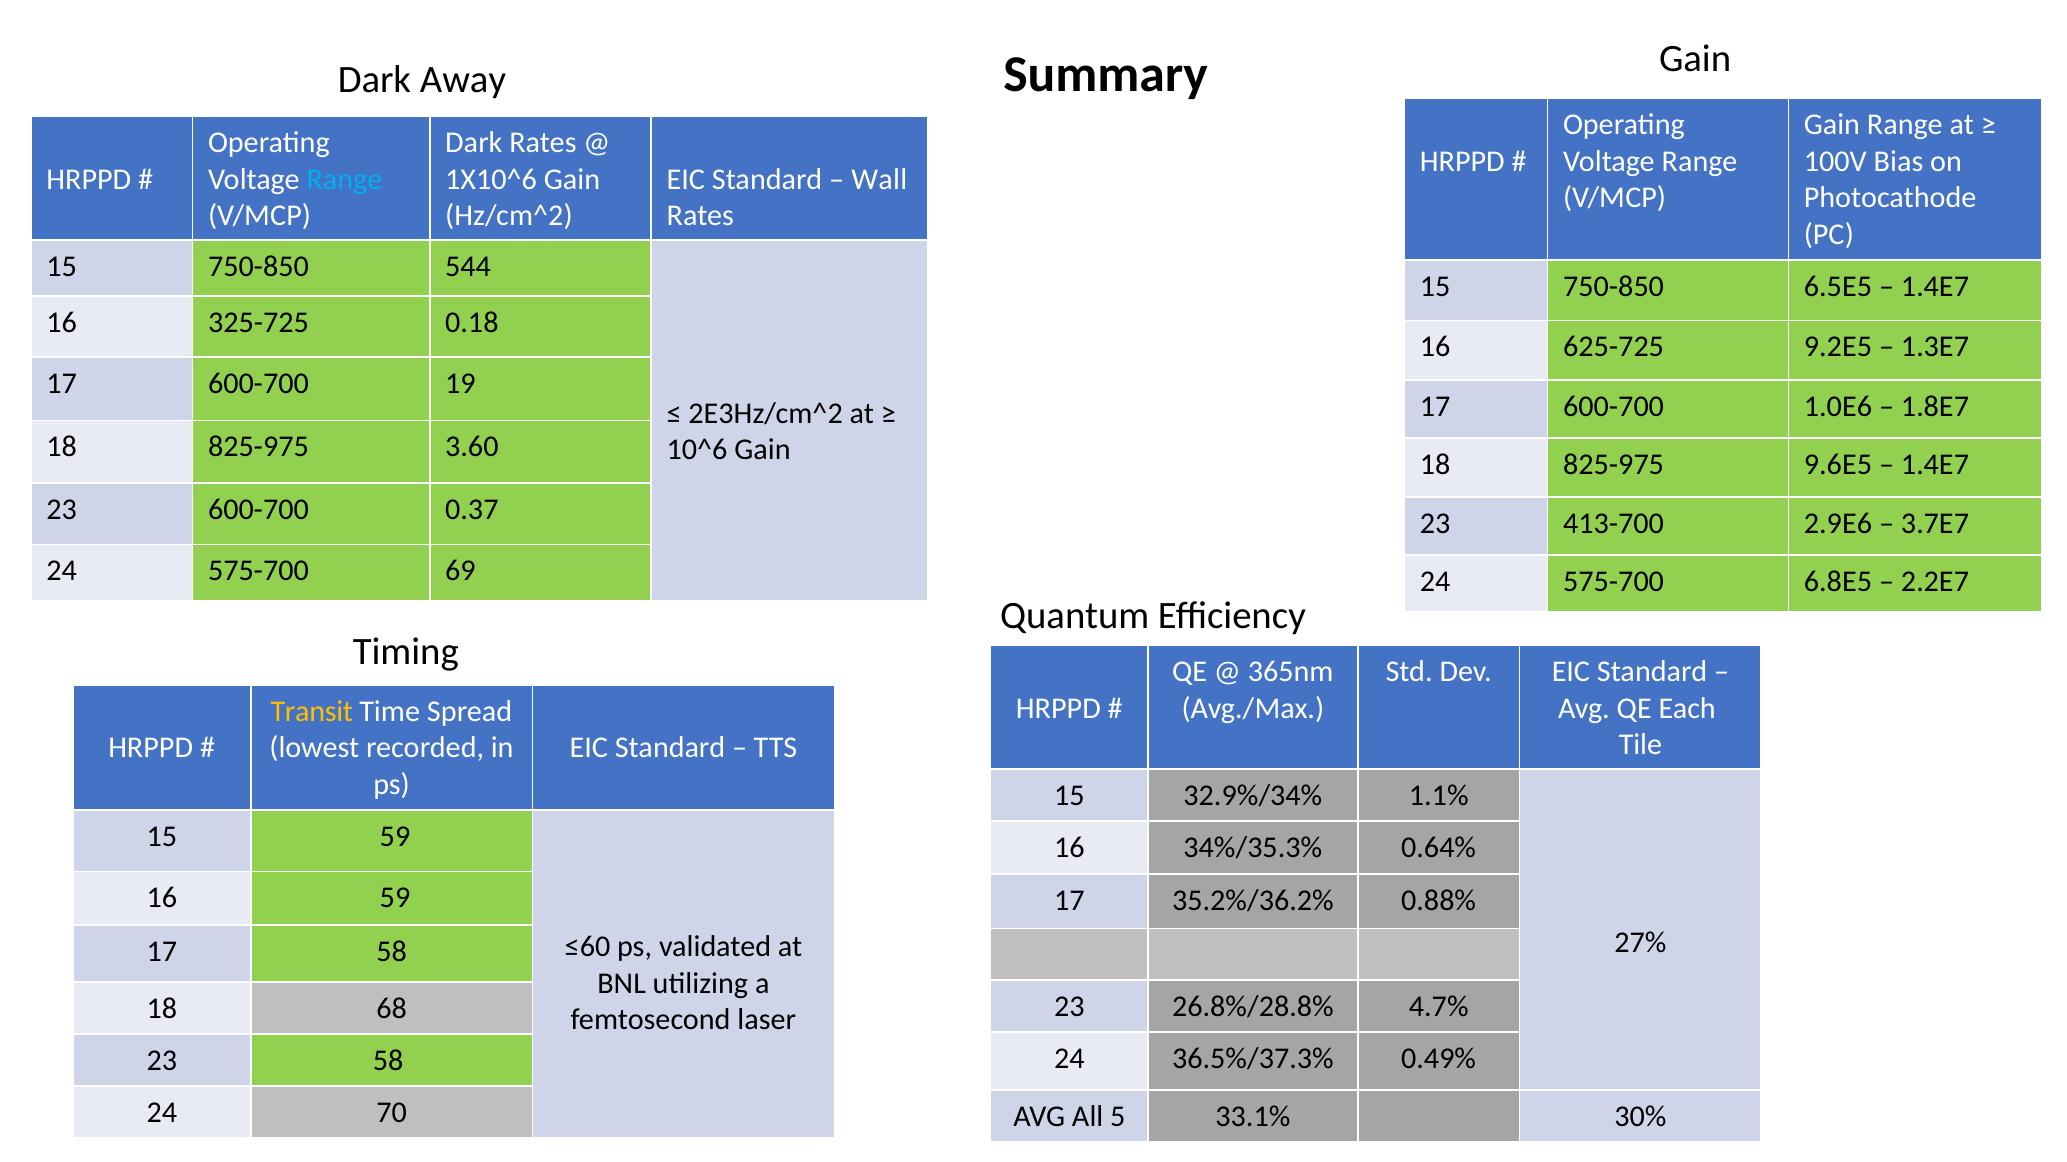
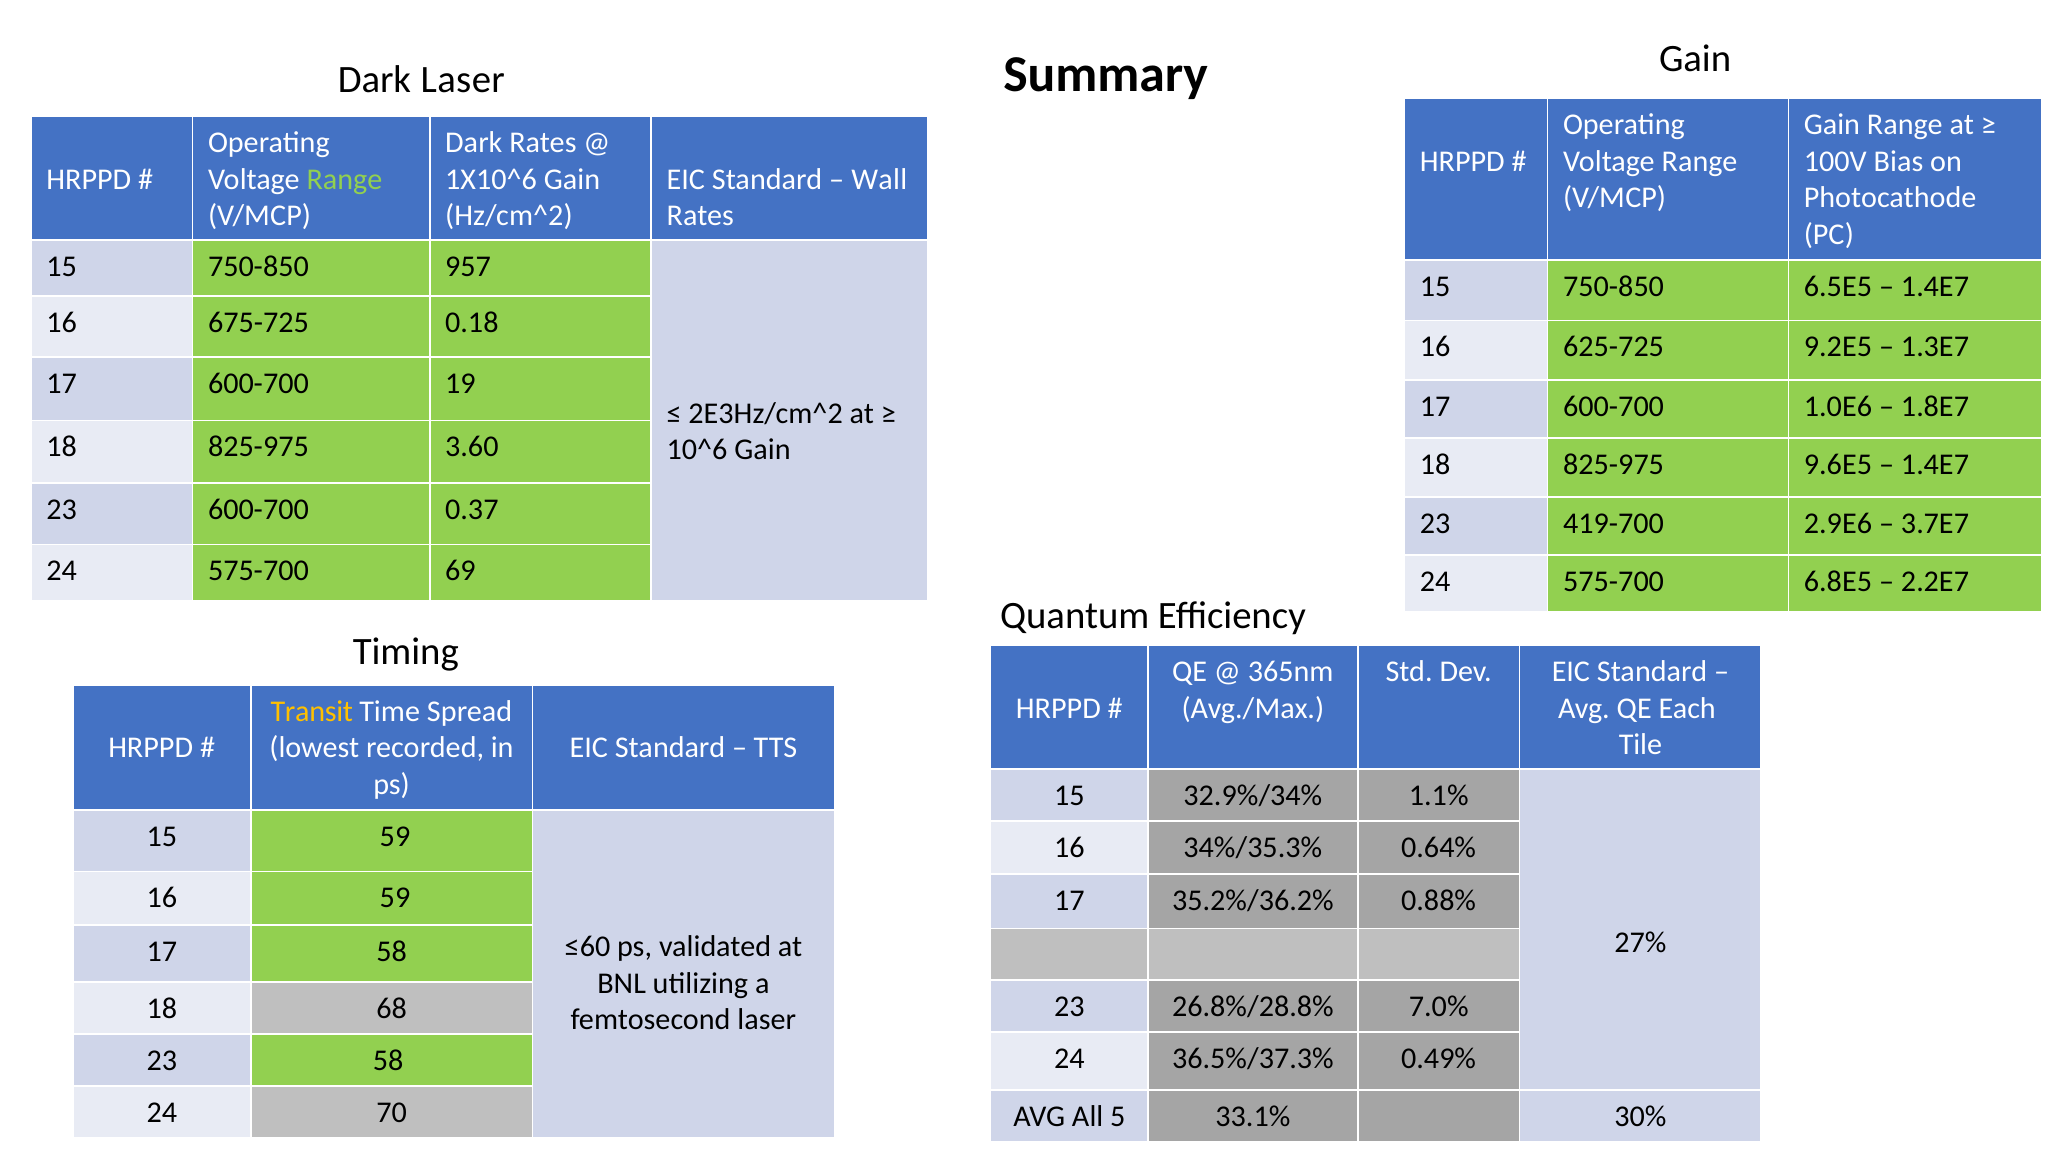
Dark Away: Away -> Laser
Range at (344, 179) colour: light blue -> light green
544: 544 -> 957
325-725: 325-725 -> 675-725
413-700: 413-700 -> 419-700
4.7%: 4.7% -> 7.0%
